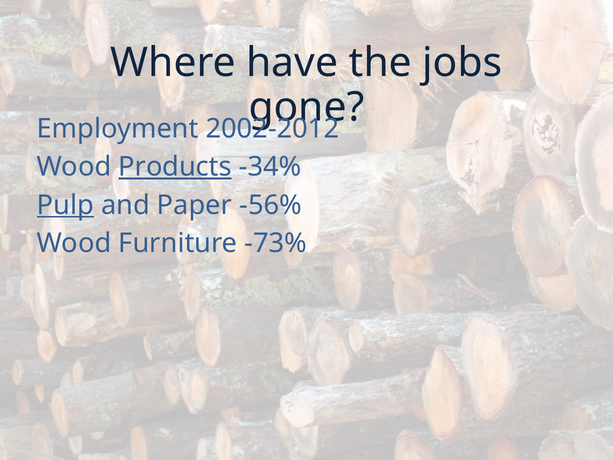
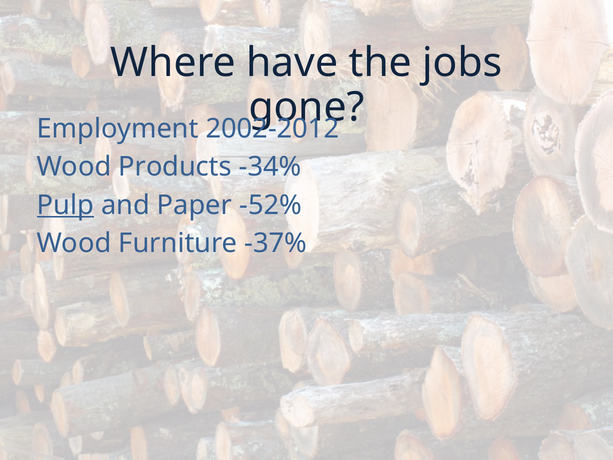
Products underline: present -> none
-56%: -56% -> -52%
-73%: -73% -> -37%
